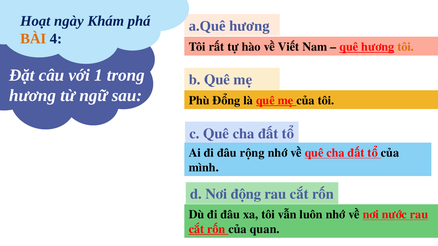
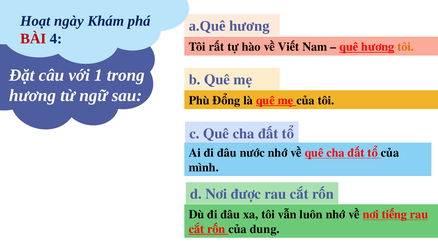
BÀI colour: orange -> red
rộng: rộng -> nước
động: động -> được
nước: nước -> tiếng
quan: quan -> dung
